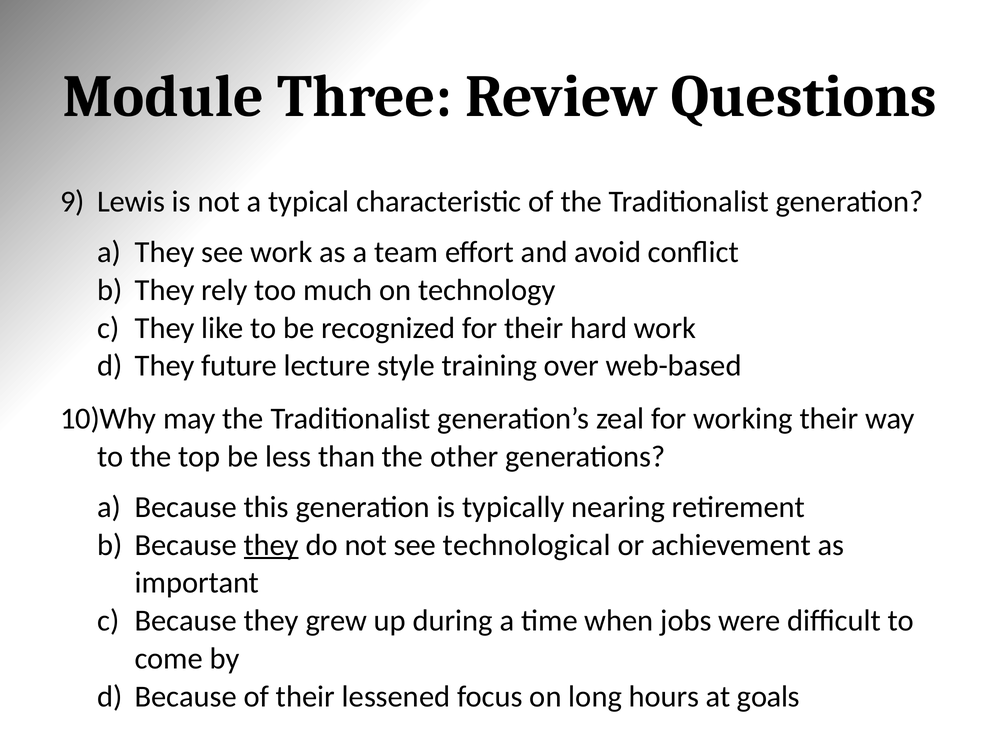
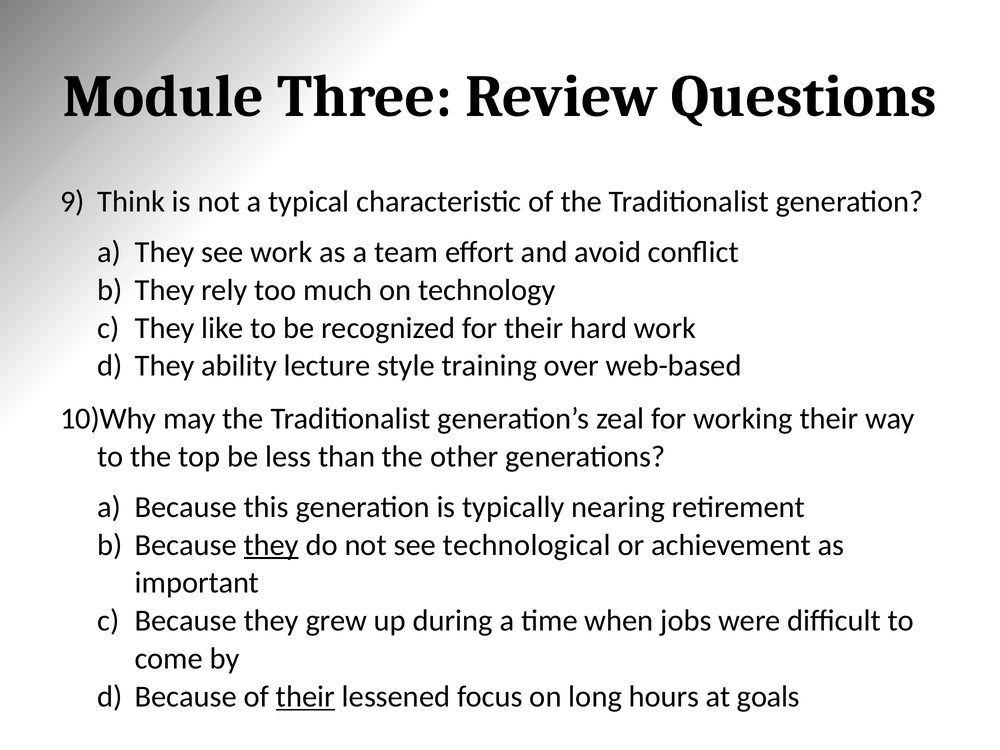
Lewis: Lewis -> Think
future: future -> ability
their at (305, 697) underline: none -> present
